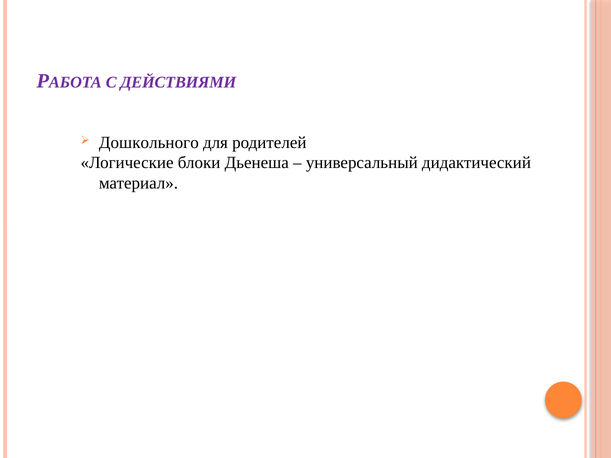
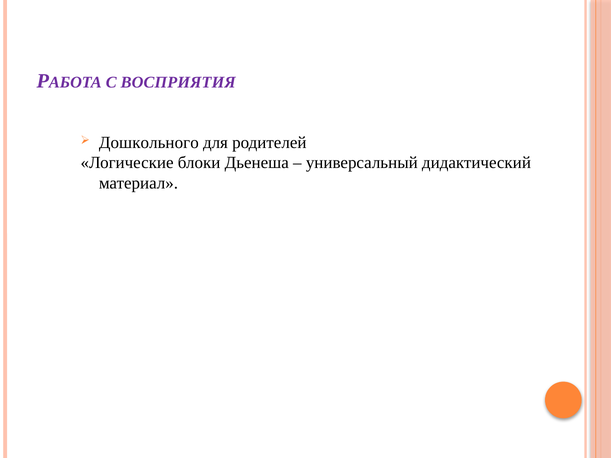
ДЕЙСТВИЯМИ: ДЕЙСТВИЯМИ -> ВОСПРИЯТИЯ
